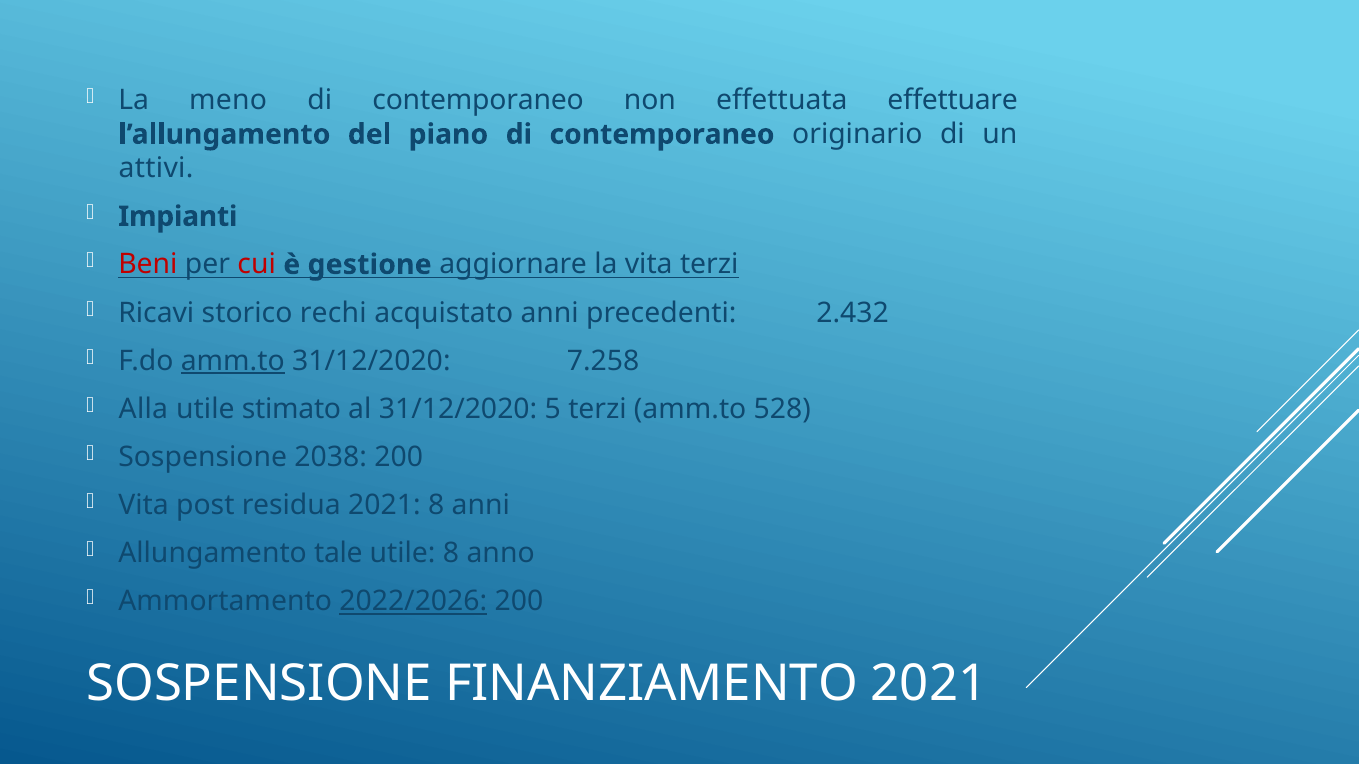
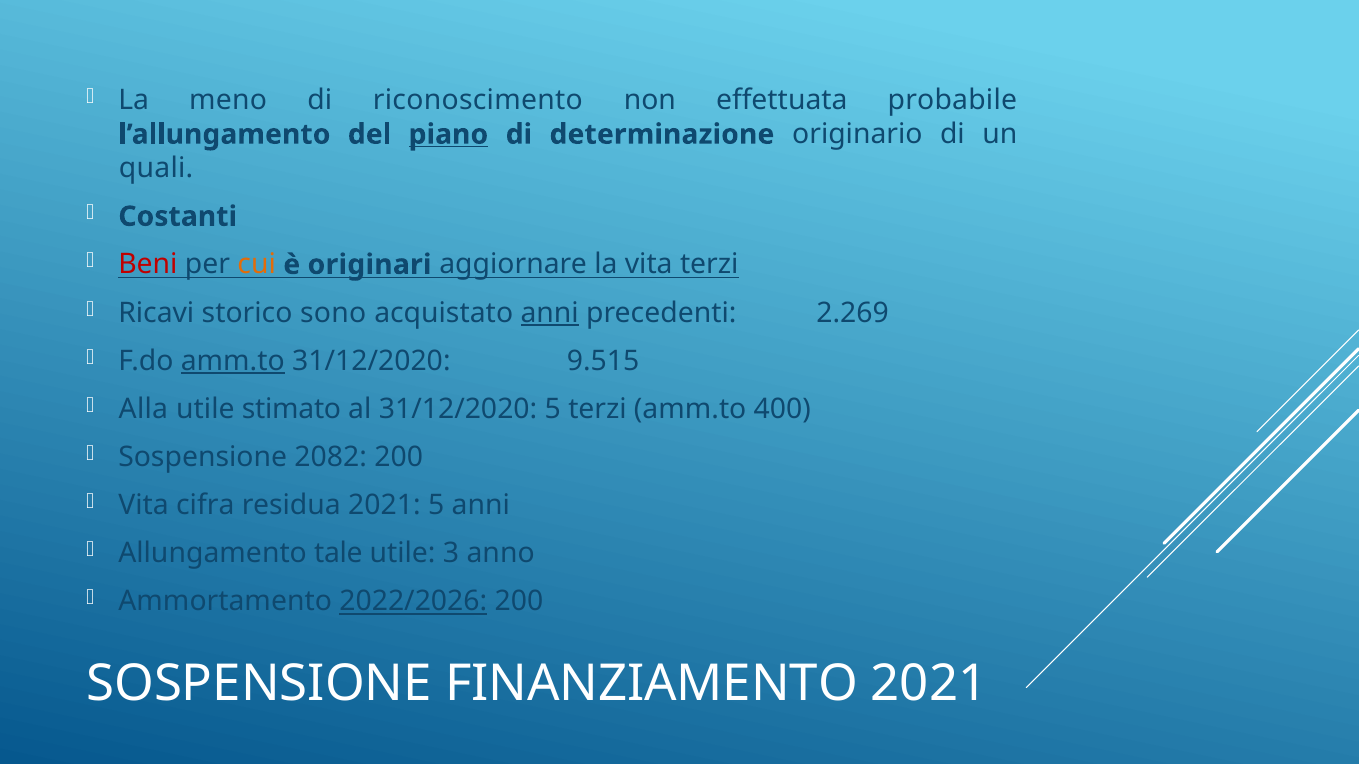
contemporaneo at (478, 100): contemporaneo -> riconoscimento
effettuare: effettuare -> probabile
piano underline: none -> present
contemporaneo at (662, 134): contemporaneo -> determinazione
attivi: attivi -> quali
Impianti: Impianti -> Costanti
cui colour: red -> orange
gestione: gestione -> originari
rechi: rechi -> sono
anni at (550, 313) underline: none -> present
2.432: 2.432 -> 2.269
7.258: 7.258 -> 9.515
528: 528 -> 400
2038: 2038 -> 2082
post: post -> cifra
2021 8: 8 -> 5
utile 8: 8 -> 3
